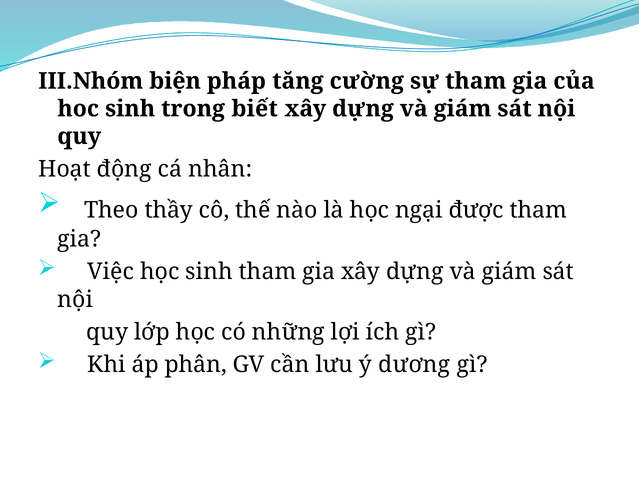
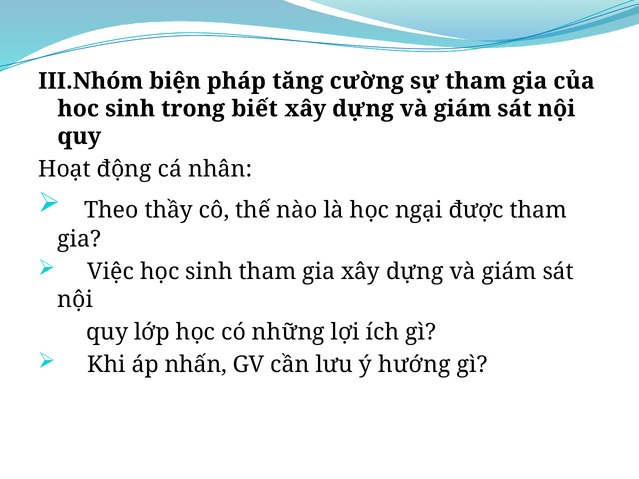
phân: phân -> nhấn
dương: dương -> hướng
